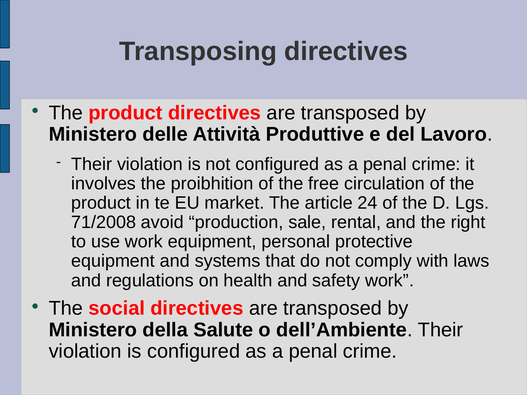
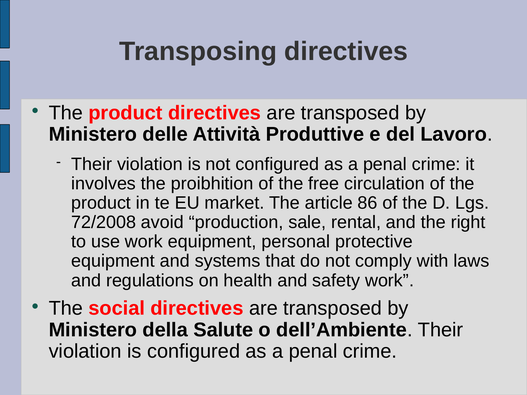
24: 24 -> 86
71/2008: 71/2008 -> 72/2008
